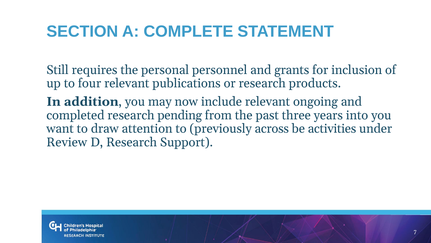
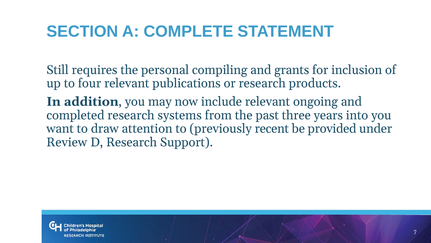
personnel: personnel -> compiling
pending: pending -> systems
across: across -> recent
activities: activities -> provided
